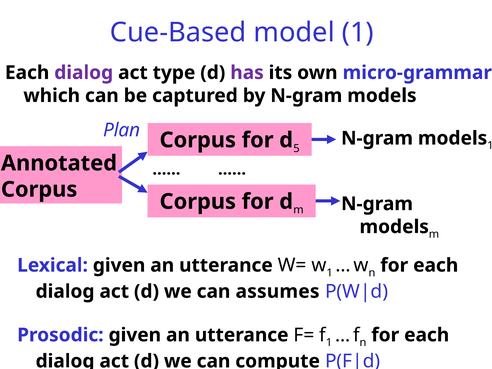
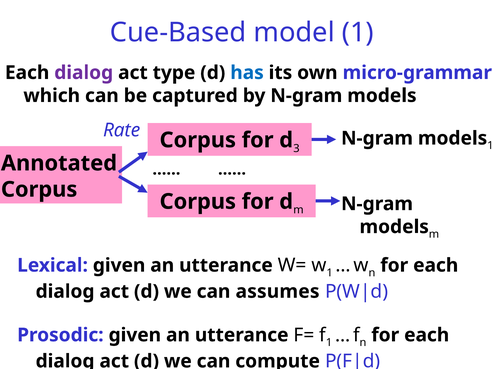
has colour: purple -> blue
Plan: Plan -> Rate
5: 5 -> 3
